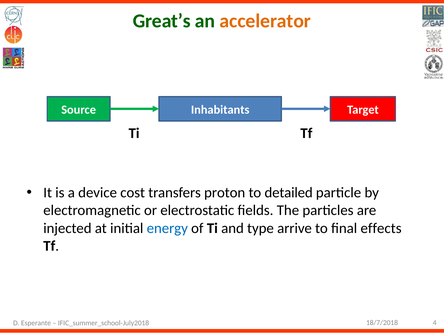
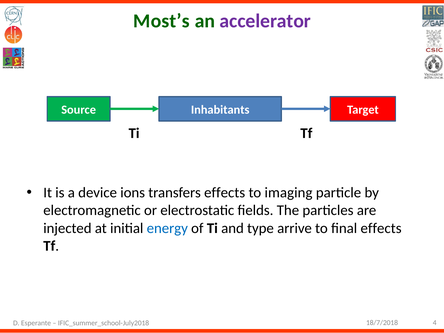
Great’s: Great’s -> Most’s
accelerator colour: orange -> purple
cost: cost -> ions
transfers proton: proton -> effects
detailed: detailed -> imaging
